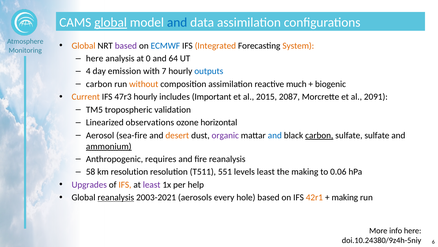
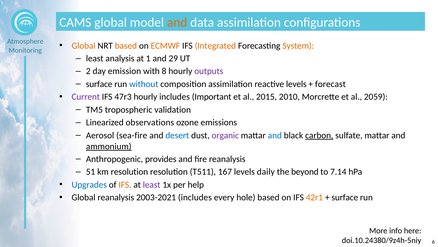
global at (111, 22) underline: present -> none
and at (177, 22) colour: blue -> orange
based at (126, 46) colour: purple -> orange
ECMWF colour: blue -> orange
here at (95, 58): here -> least
0: 0 -> 1
64: 64 -> 29
4: 4 -> 2
7: 7 -> 8
outputs colour: blue -> purple
carbon at (99, 84): carbon -> surface
without colour: orange -> blue
reactive much: much -> levels
biogenic: biogenic -> forecast
Current colour: orange -> purple
2087: 2087 -> 2010
2091: 2091 -> 2059
horizontal: horizontal -> emissions
desert colour: orange -> blue
sulfate sulfate: sulfate -> mattar
requires: requires -> provides
58: 58 -> 51
551: 551 -> 167
levels least: least -> daily
the making: making -> beyond
0.06: 0.06 -> 7.14
Upgrades colour: purple -> blue
reanalysis at (116, 197) underline: present -> none
2003-2021 aerosols: aerosols -> includes
making at (345, 197): making -> surface
